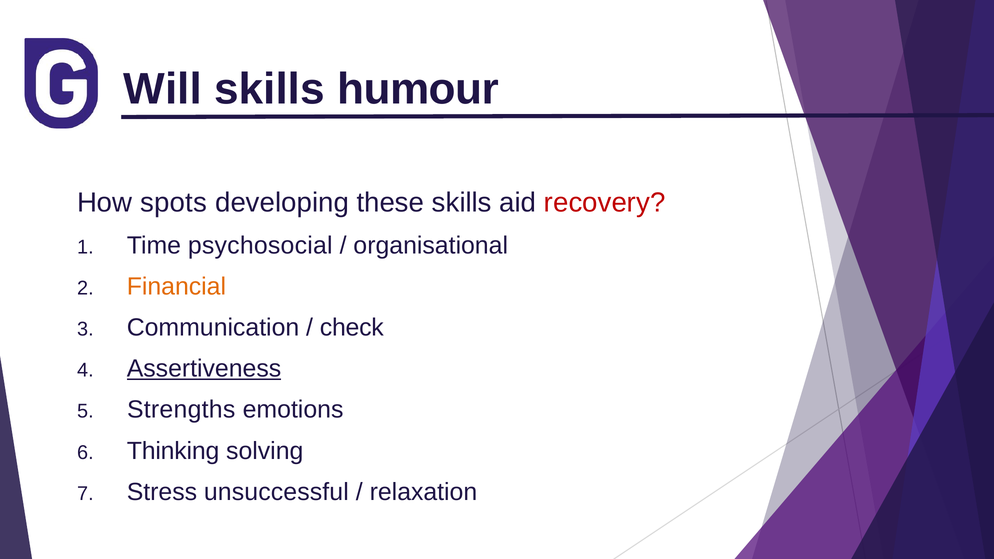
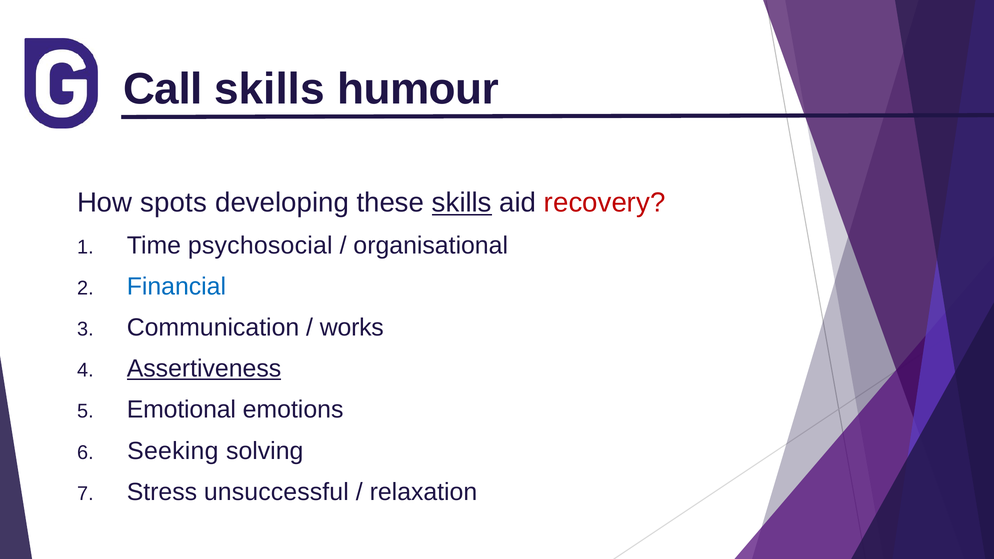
Will: Will -> Call
skills at (462, 203) underline: none -> present
Financial colour: orange -> blue
check: check -> works
Strengths: Strengths -> Emotional
Thinking: Thinking -> Seeking
